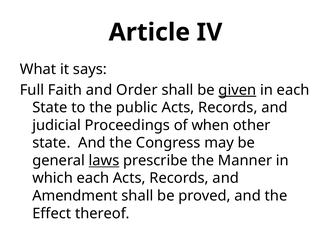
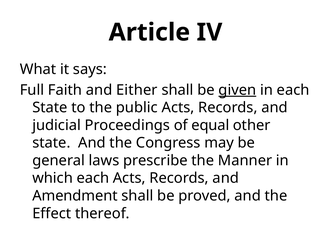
Order: Order -> Either
when: when -> equal
laws underline: present -> none
